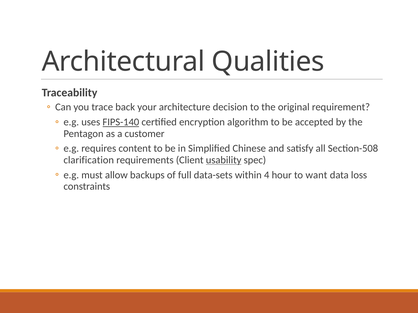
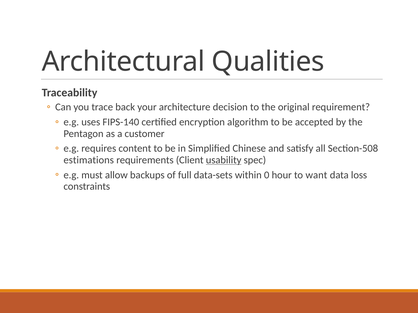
FIPS-140 underline: present -> none
clarification: clarification -> estimations
4: 4 -> 0
